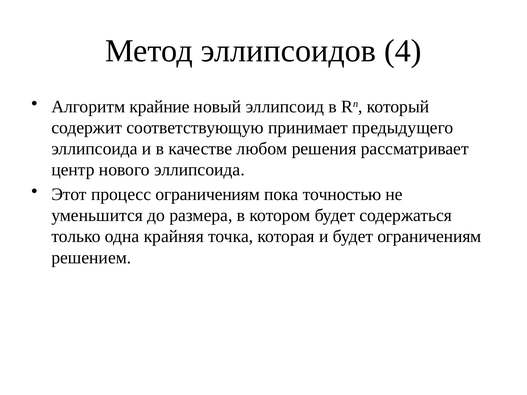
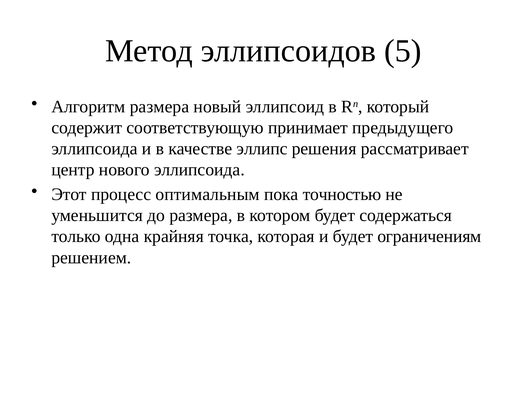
4: 4 -> 5
Алгоритм крайние: крайние -> размера
любом: любом -> эллипс
процесс ограничениям: ограничениям -> оптимальным
